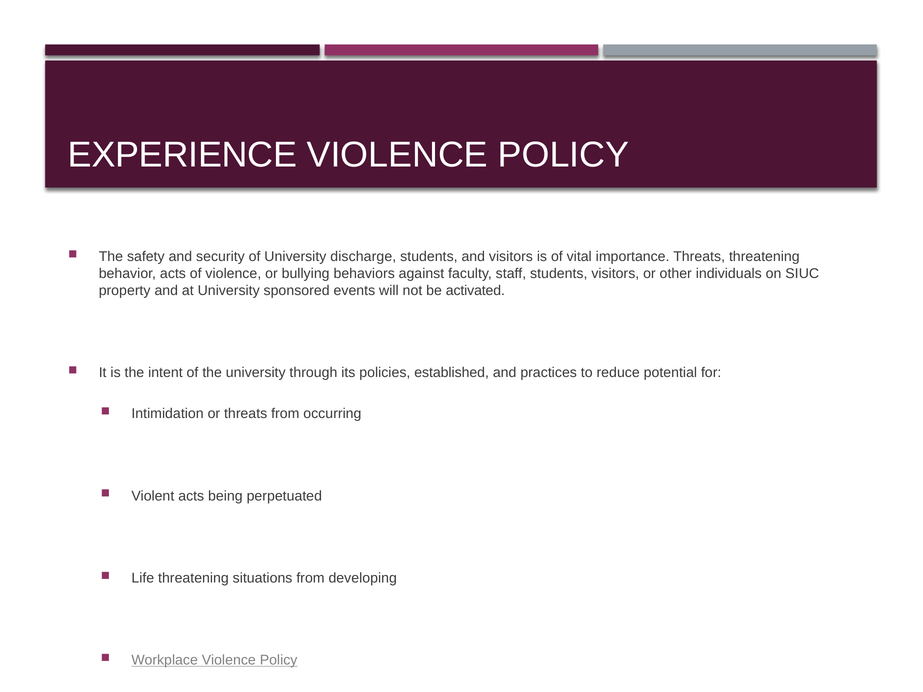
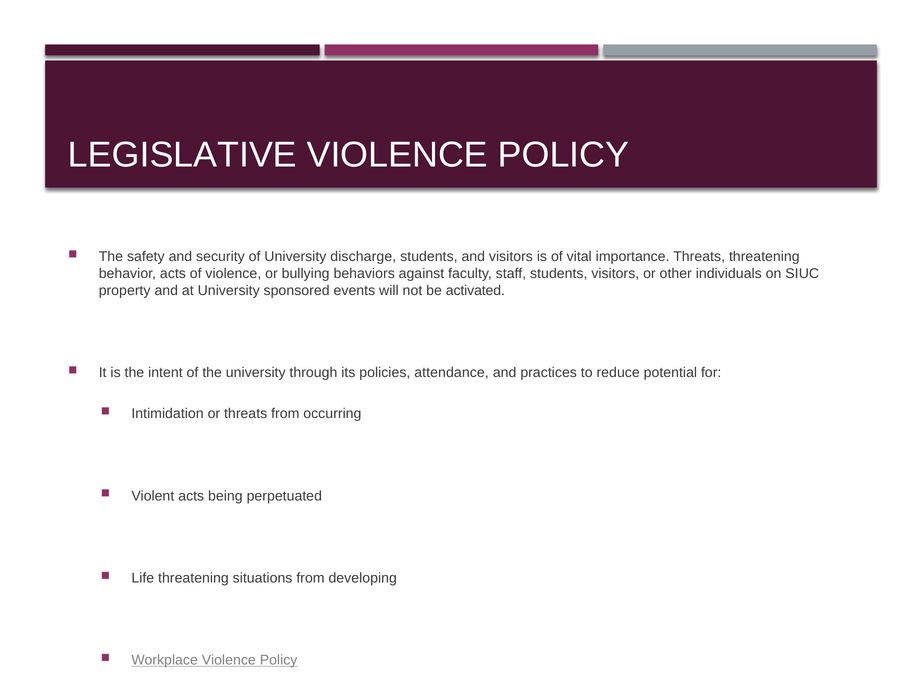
EXPERIENCE: EXPERIENCE -> LEGISLATIVE
established: established -> attendance
